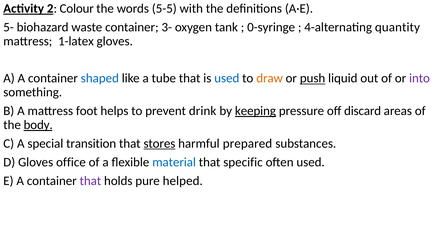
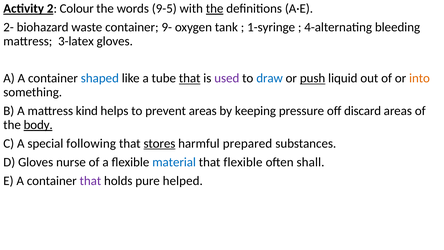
5-5: 5-5 -> 9-5
the at (215, 9) underline: none -> present
5-: 5- -> 2-
3-: 3- -> 9-
0-syringe: 0-syringe -> 1-syringe
quantity: quantity -> bleeding
1-latex: 1-latex -> 3-latex
that at (190, 78) underline: none -> present
used at (227, 78) colour: blue -> purple
draw colour: orange -> blue
into colour: purple -> orange
foot: foot -> kind
prevent drink: drink -> areas
keeping underline: present -> none
transition: transition -> following
office: office -> nurse
that specific: specific -> flexible
often used: used -> shall
